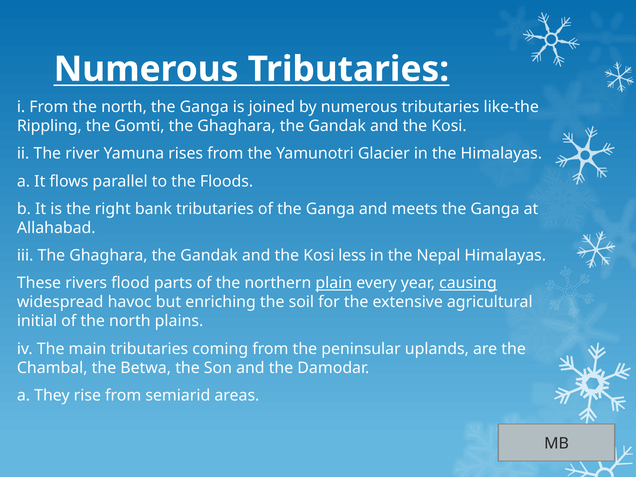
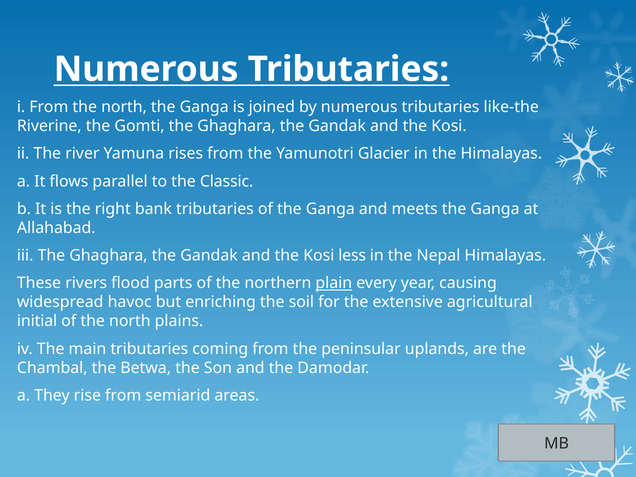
Rippling: Rippling -> Riverine
Floods: Floods -> Classic
causing underline: present -> none
